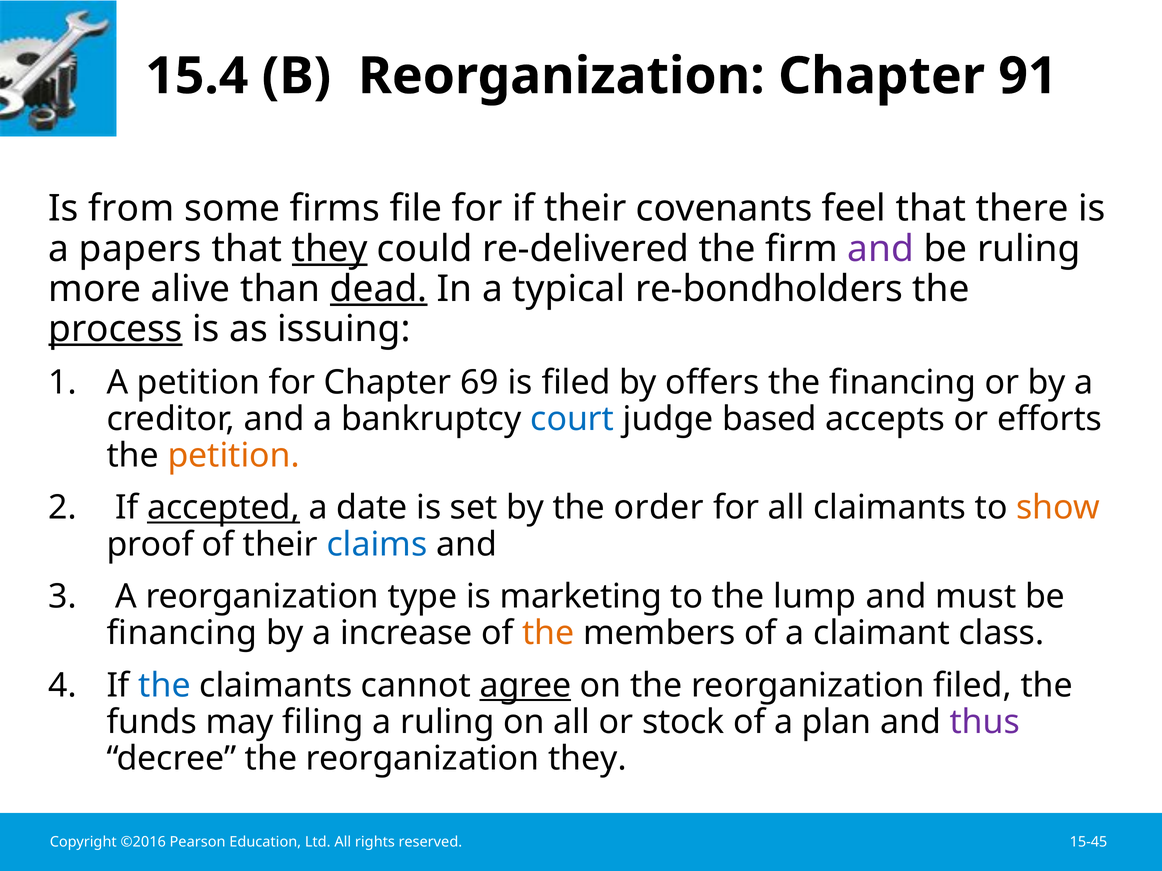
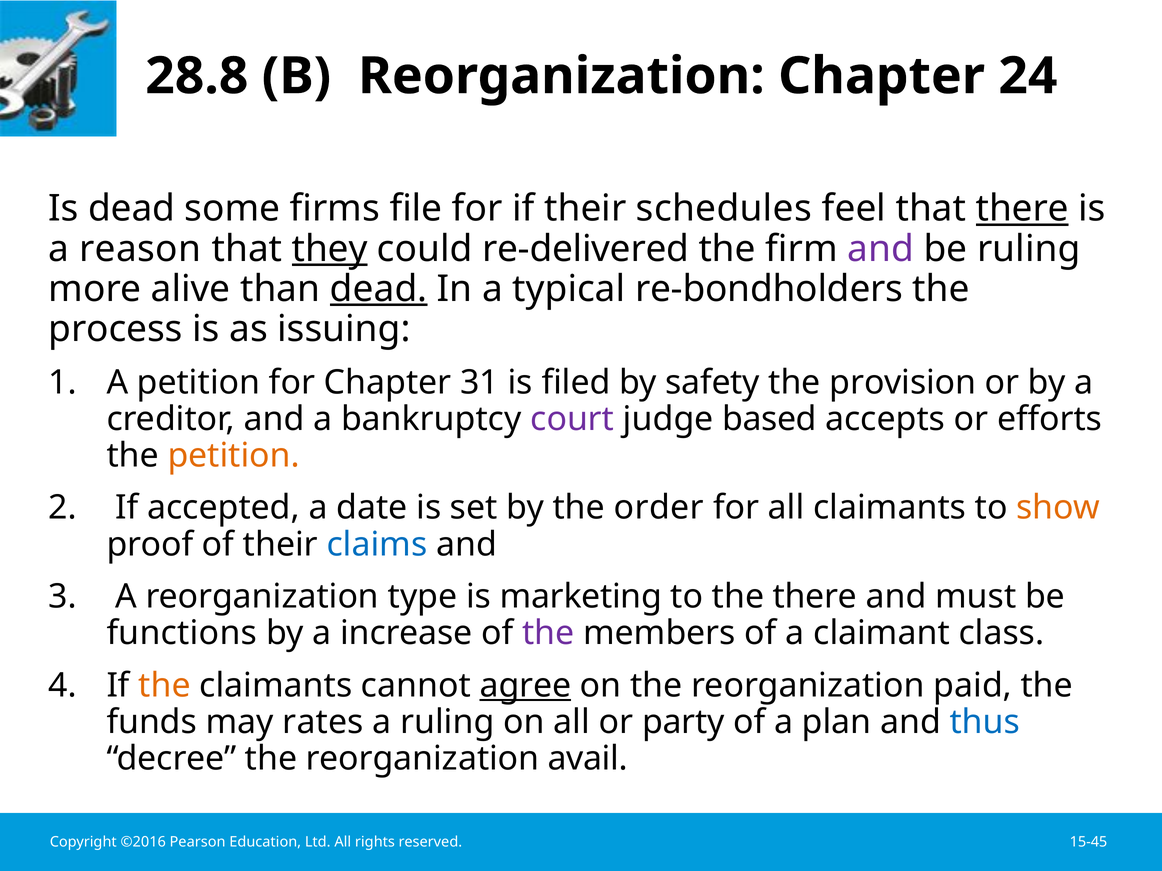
15.4: 15.4 -> 28.8
91: 91 -> 24
Is from: from -> dead
covenants: covenants -> schedules
there at (1022, 209) underline: none -> present
papers: papers -> reason
process underline: present -> none
69: 69 -> 31
offers: offers -> safety
the financing: financing -> provision
court colour: blue -> purple
accepted underline: present -> none
the lump: lump -> there
financing at (182, 634): financing -> functions
the at (548, 634) colour: orange -> purple
the at (165, 686) colour: blue -> orange
reorganization filed: filed -> paid
filing: filing -> rates
stock: stock -> party
thus colour: purple -> blue
reorganization they: they -> avail
